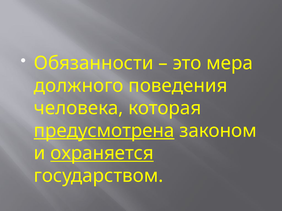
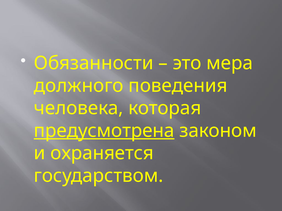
охраняется underline: present -> none
